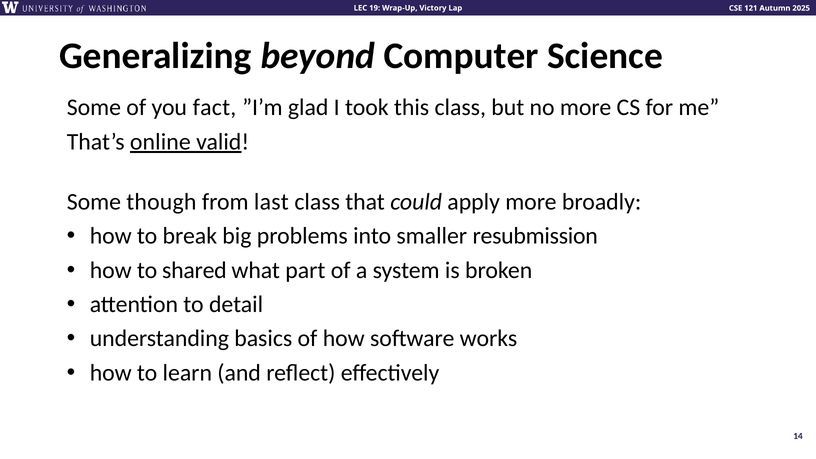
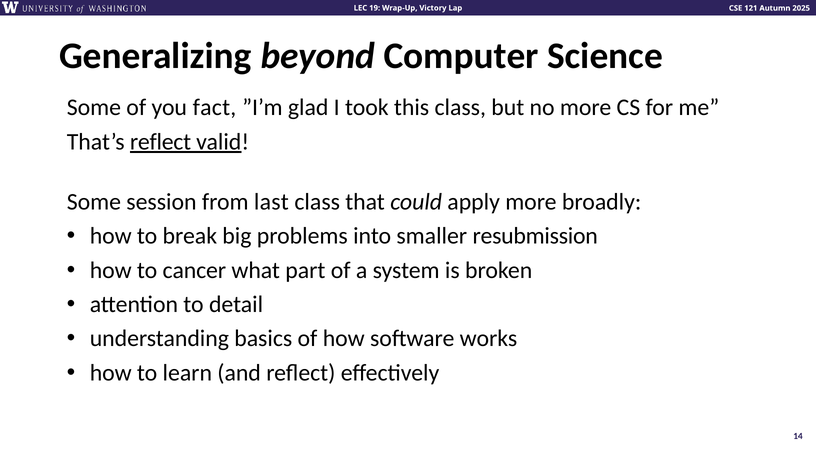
That’s online: online -> reflect
though: though -> session
shared: shared -> cancer
